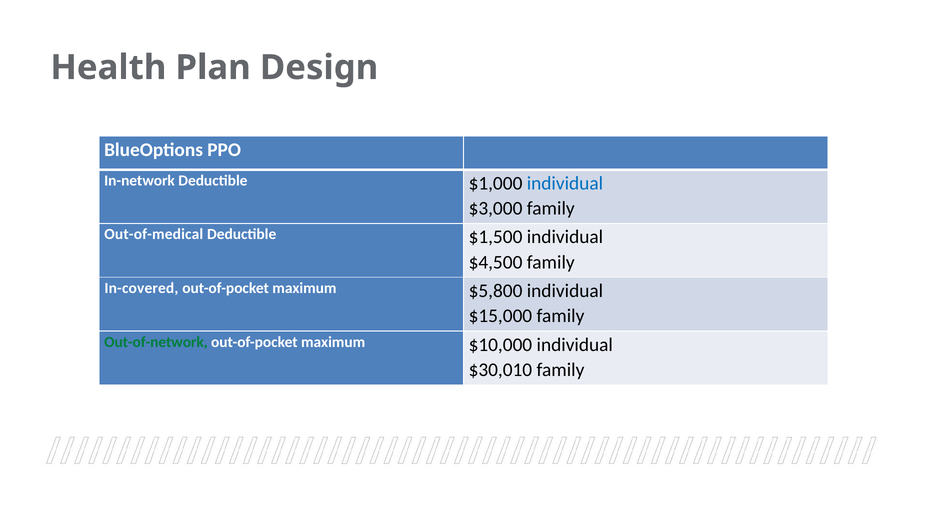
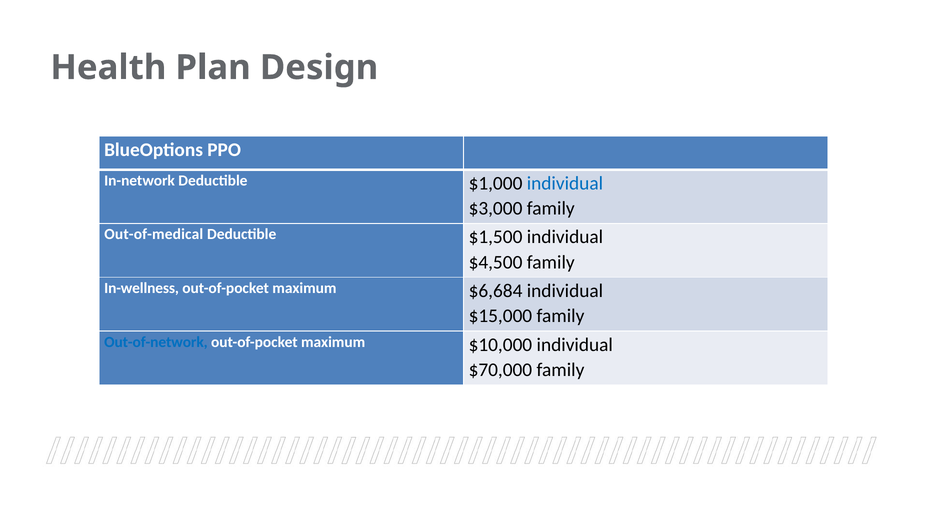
In-covered: In-covered -> In-wellness
$5,800: $5,800 -> $6,684
Out-of-network colour: green -> blue
$30,010: $30,010 -> $70,000
